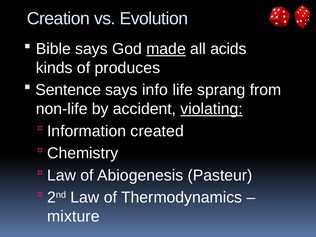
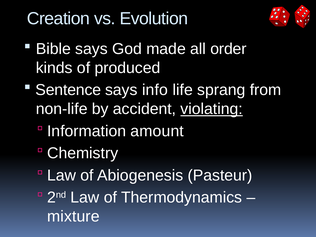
made underline: present -> none
acids: acids -> order
produces: produces -> produced
created: created -> amount
